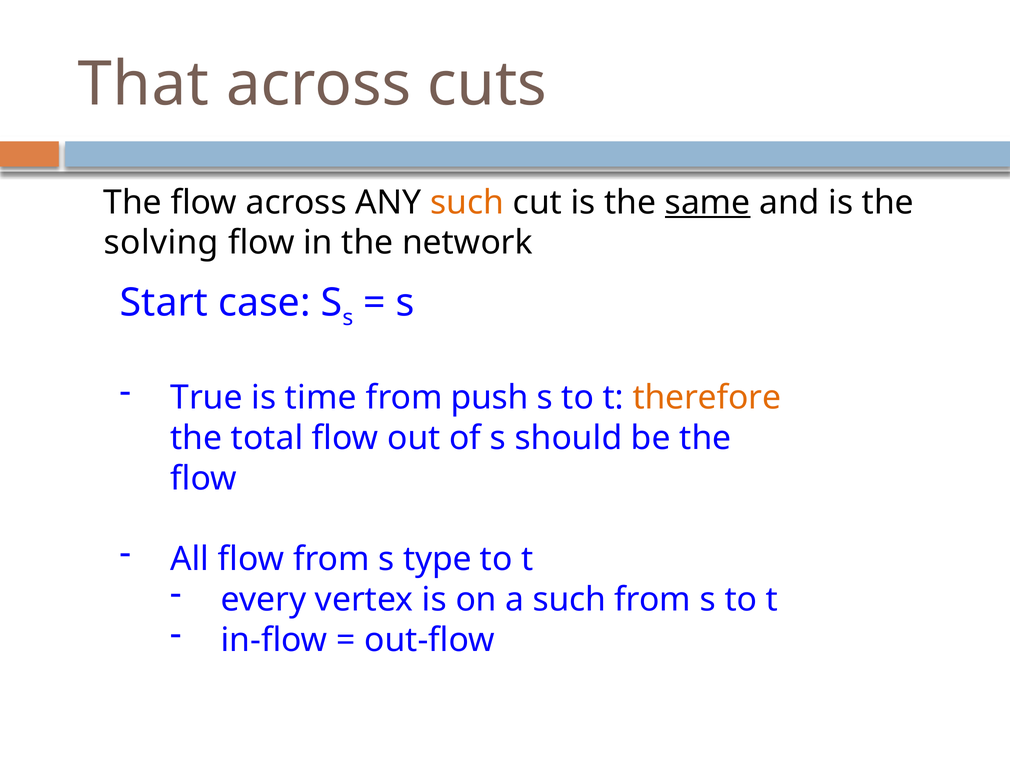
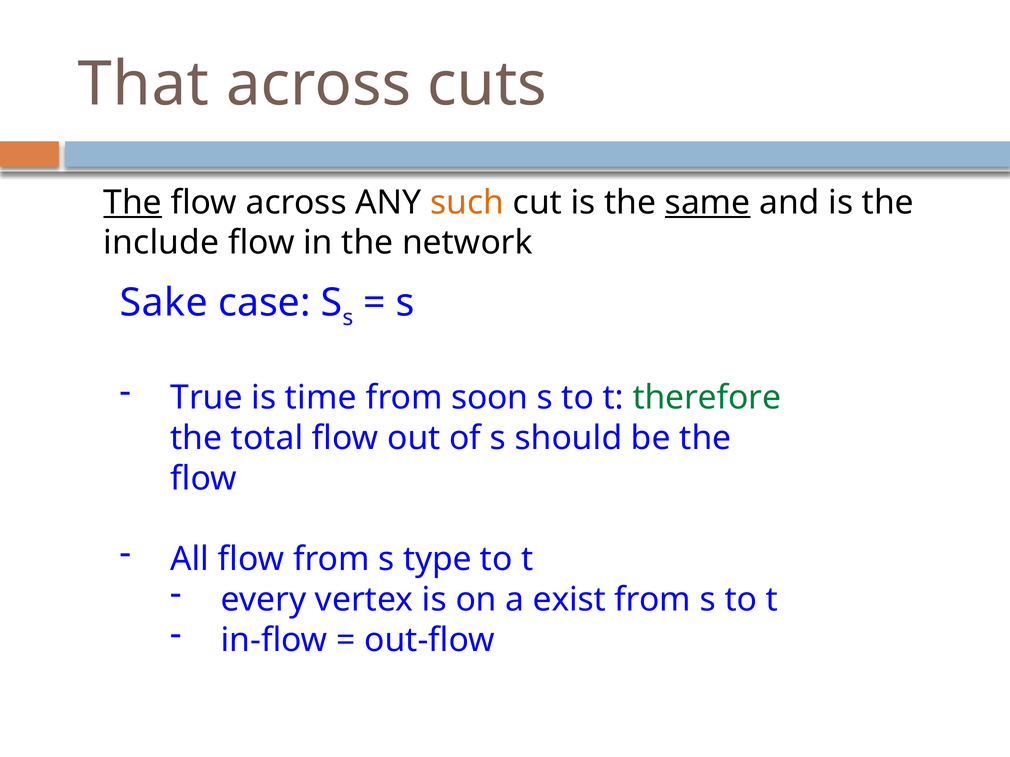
The at (133, 203) underline: none -> present
solving: solving -> include
Start: Start -> Sake
push: push -> soon
therefore colour: orange -> green
a such: such -> exist
